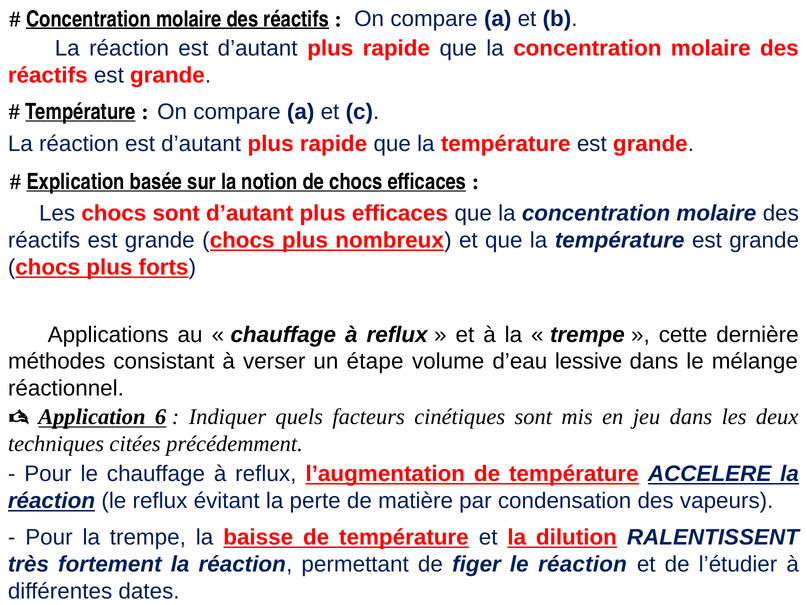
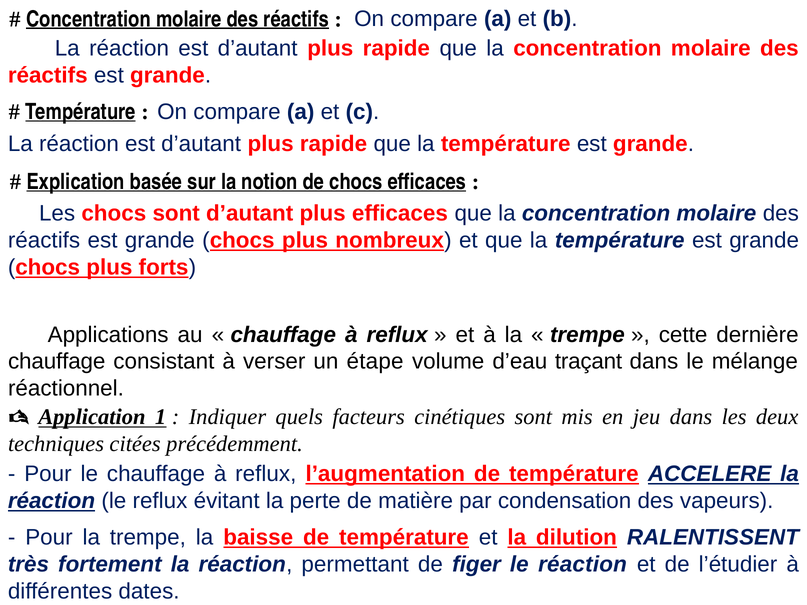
méthodes at (57, 362): méthodes -> chauffage
lessive: lessive -> traçant
6: 6 -> 1
